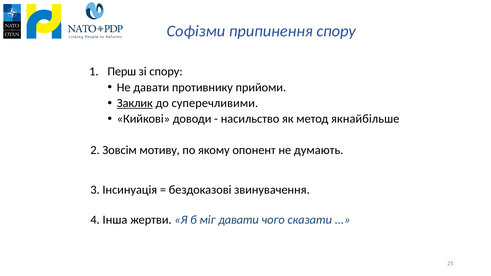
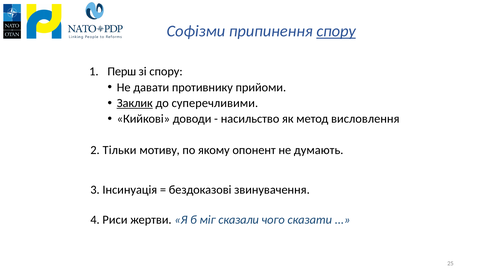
спору at (336, 31) underline: none -> present
якнайбільше: якнайбільше -> висловлення
Зовсім: Зовсім -> Тільки
Інша: Інша -> Риси
міг давати: давати -> сказали
